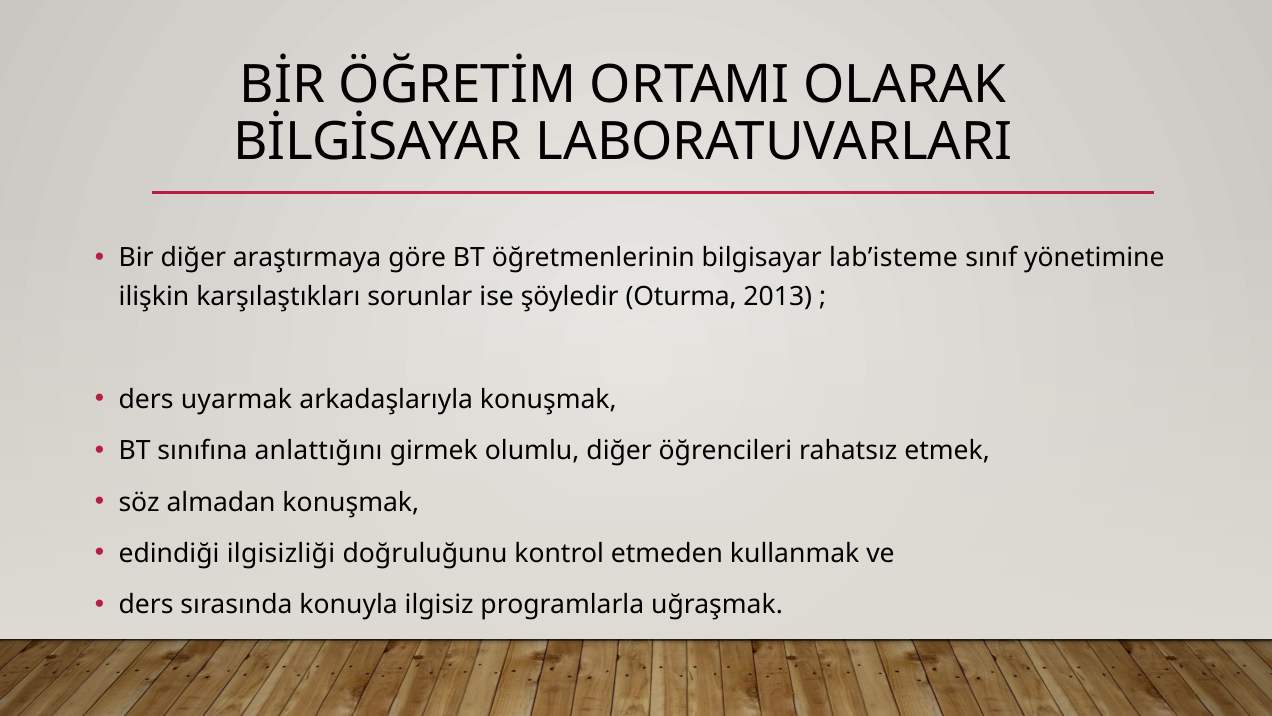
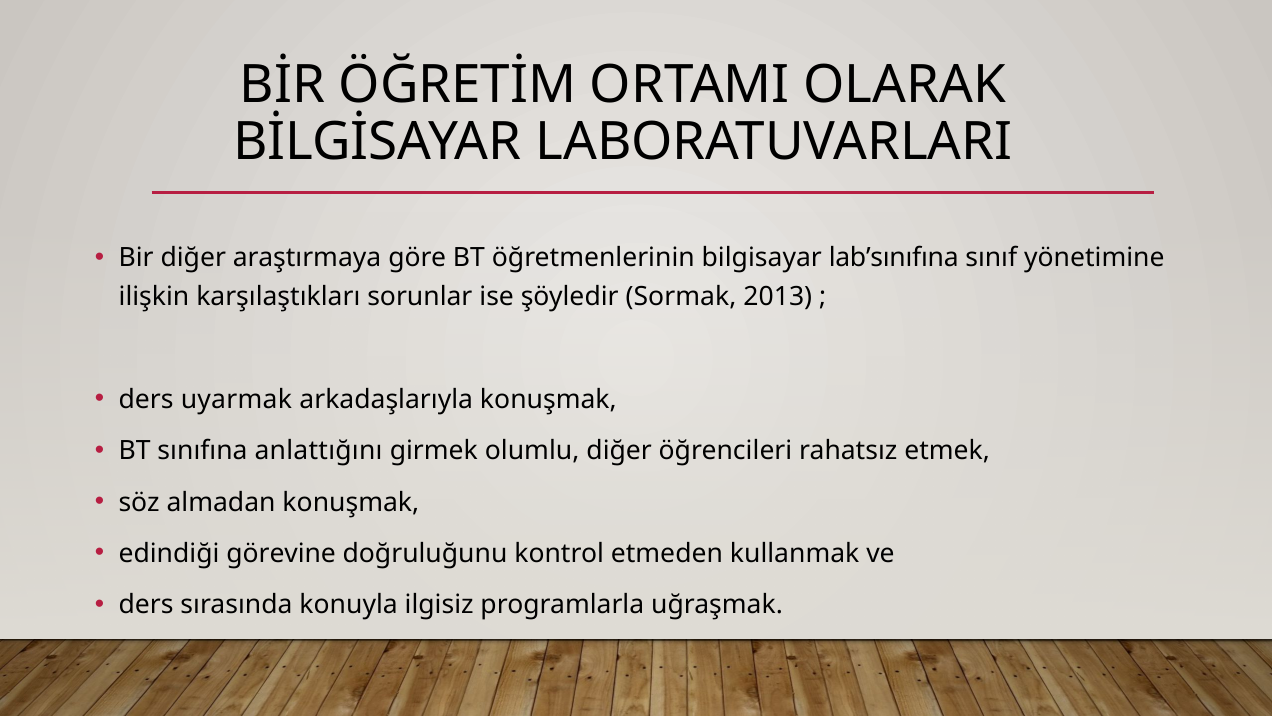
lab’isteme: lab’isteme -> lab’sınıfına
Oturma: Oturma -> Sormak
ilgisizliği: ilgisizliği -> görevine
